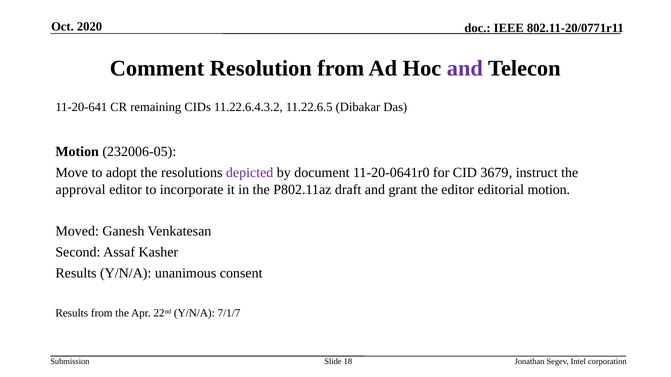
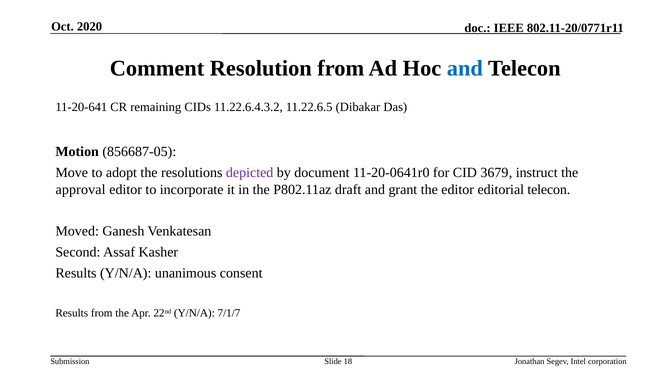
and at (465, 69) colour: purple -> blue
232006-05: 232006-05 -> 856687-05
editorial motion: motion -> telecon
